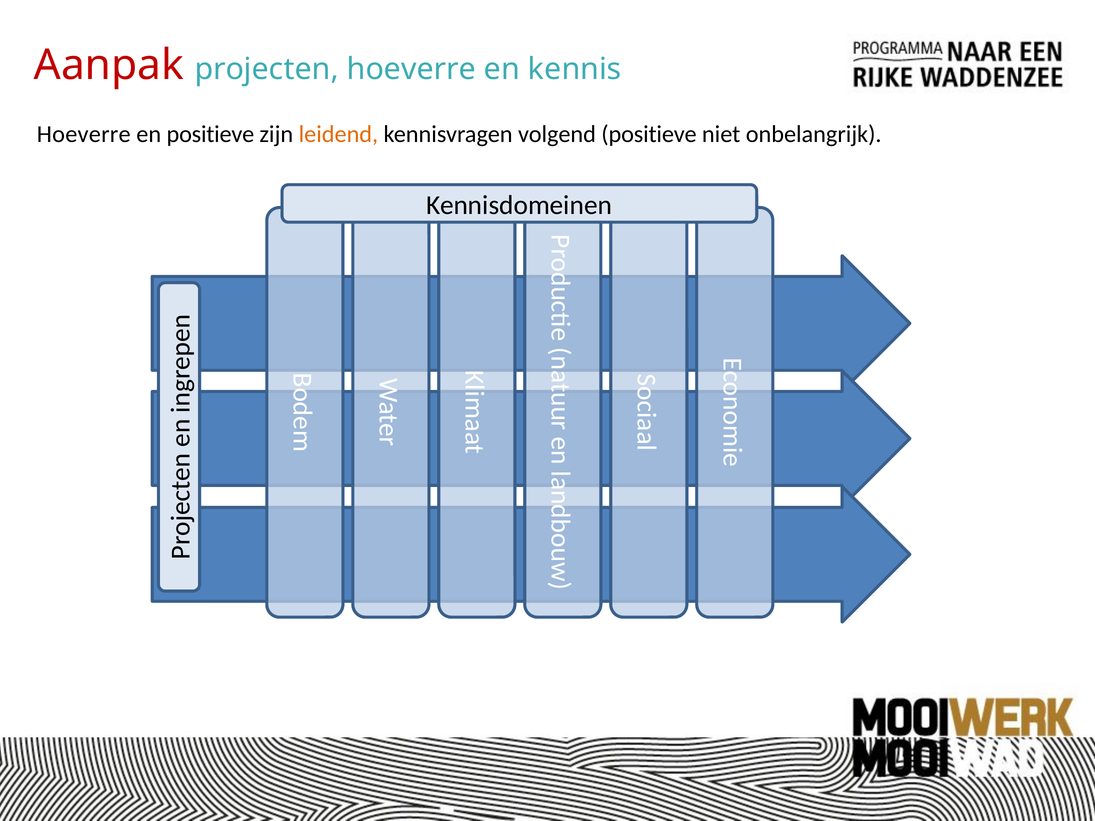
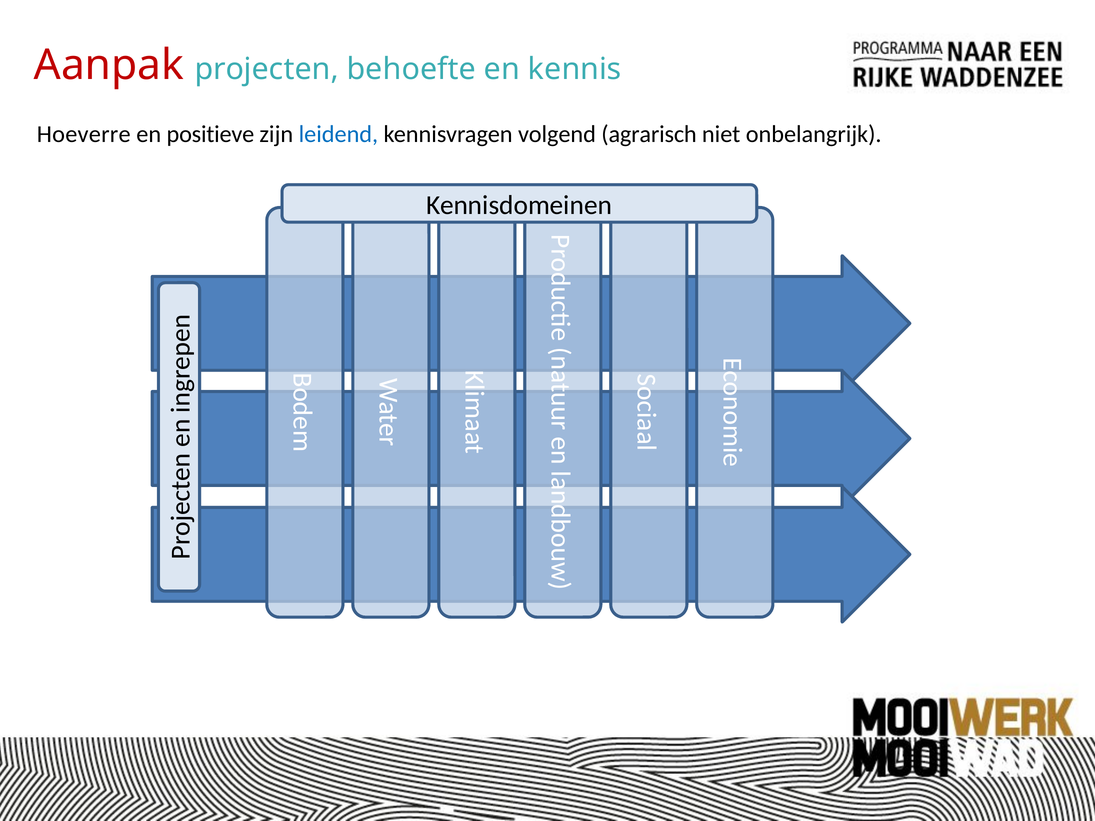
projecten hoeverre: hoeverre -> behoefte
leidend colour: orange -> blue
volgend positieve: positieve -> agrarisch
